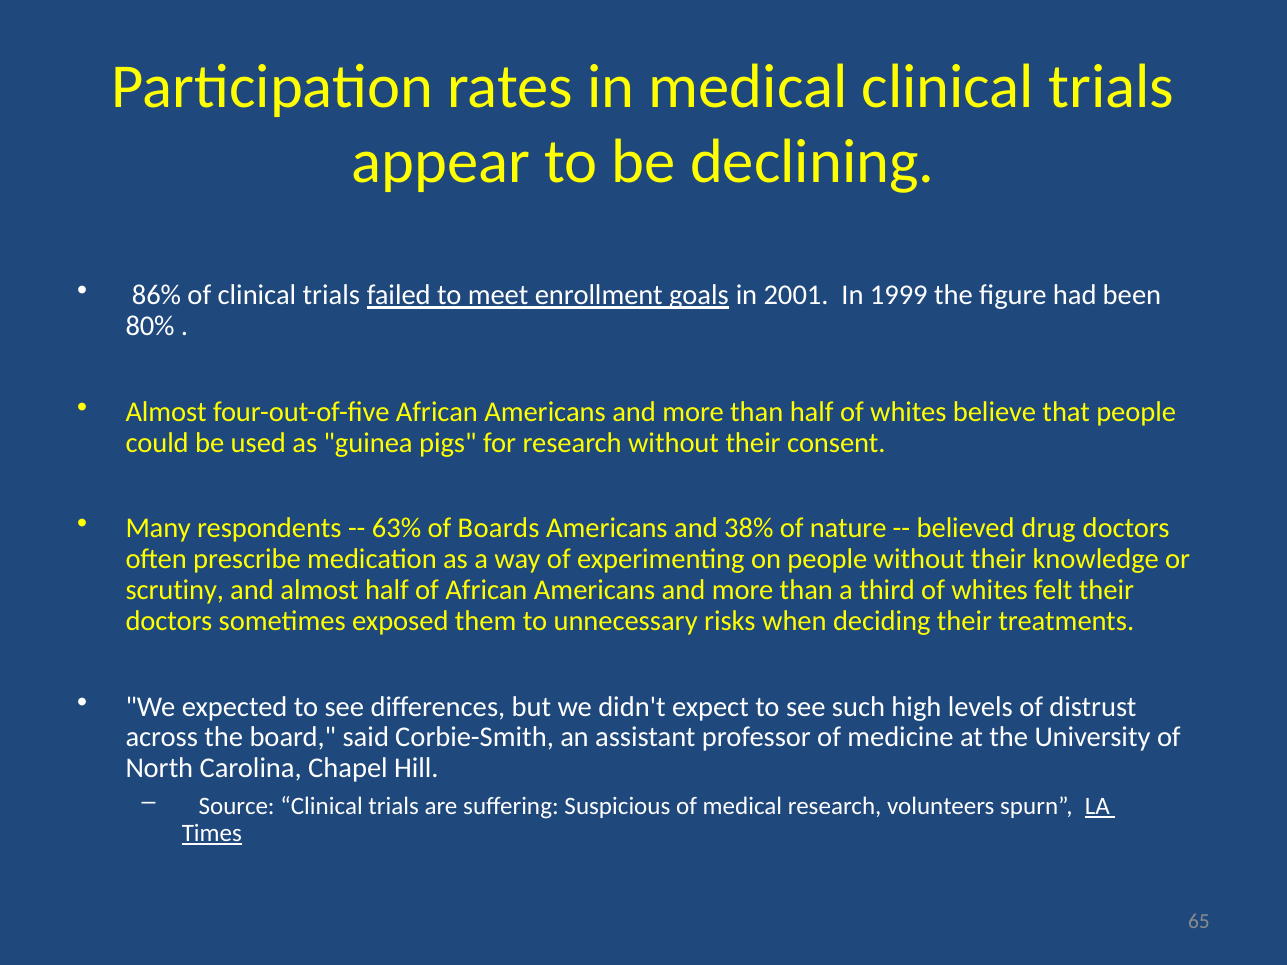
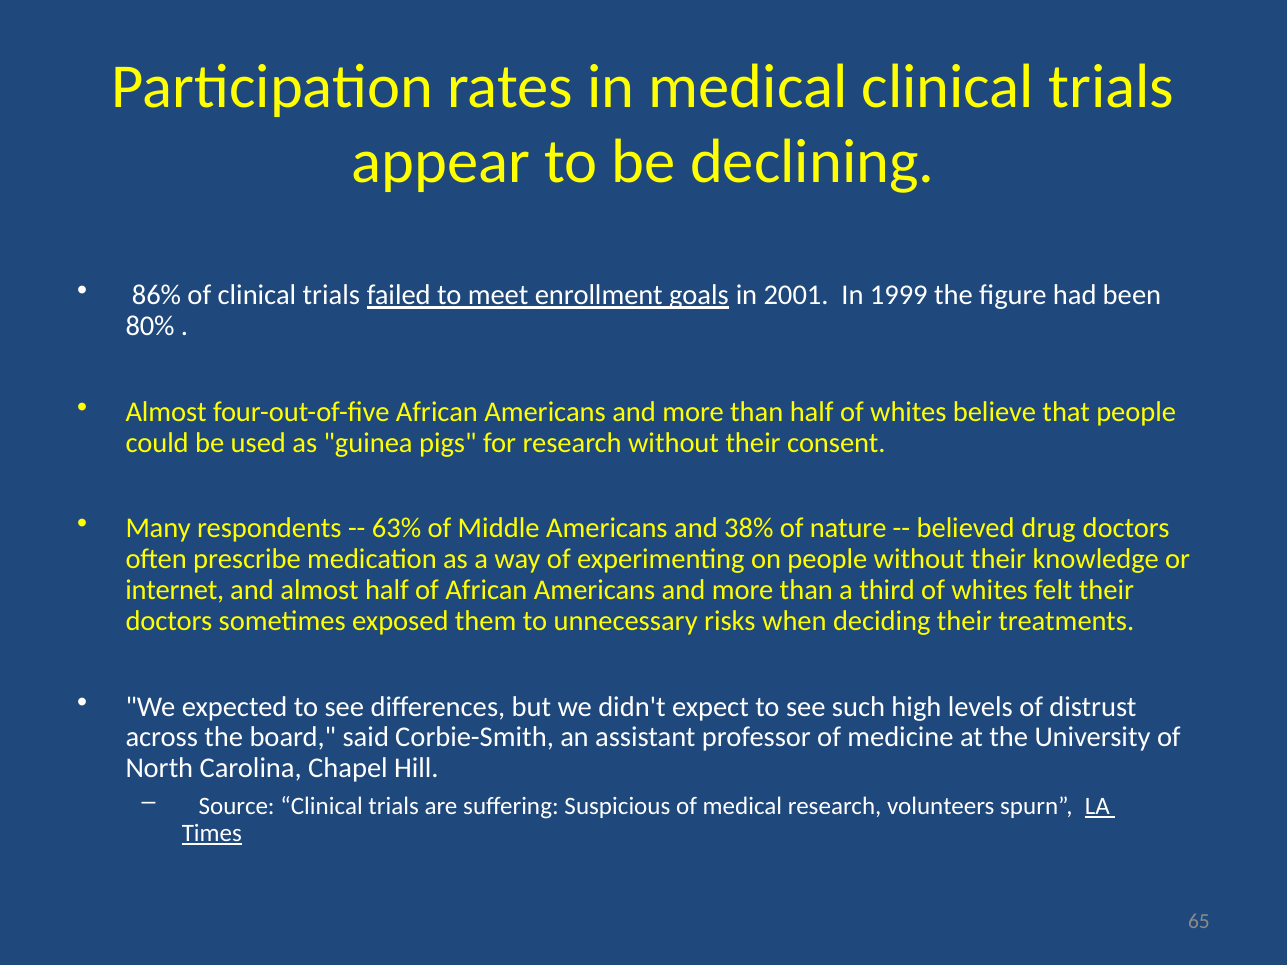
Boards: Boards -> Middle
scrutiny: scrutiny -> internet
